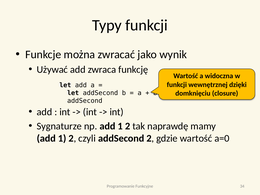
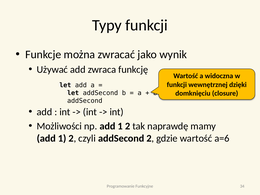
Sygnaturze: Sygnaturze -> Możliwości
a=0: a=0 -> a=6
